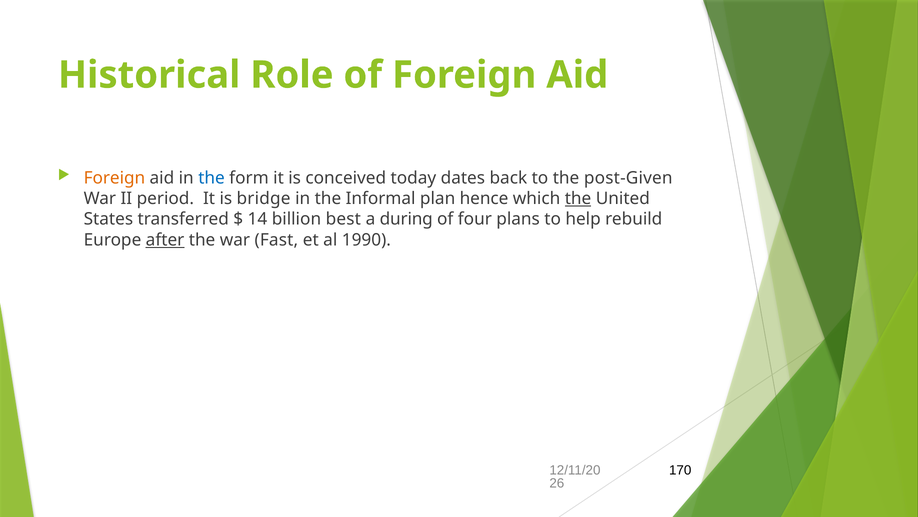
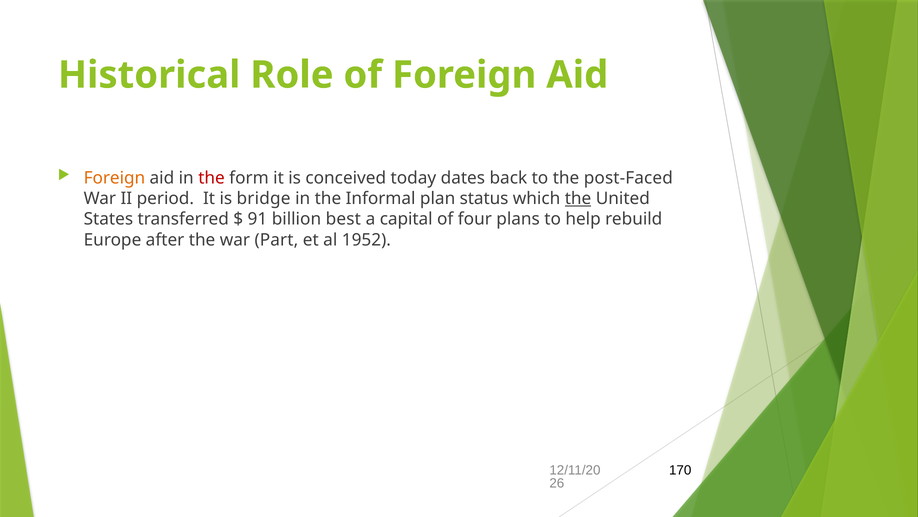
the at (212, 178) colour: blue -> red
post-Given: post-Given -> post-Faced
hence: hence -> status
14: 14 -> 91
during: during -> capital
after underline: present -> none
Fast: Fast -> Part
1990: 1990 -> 1952
